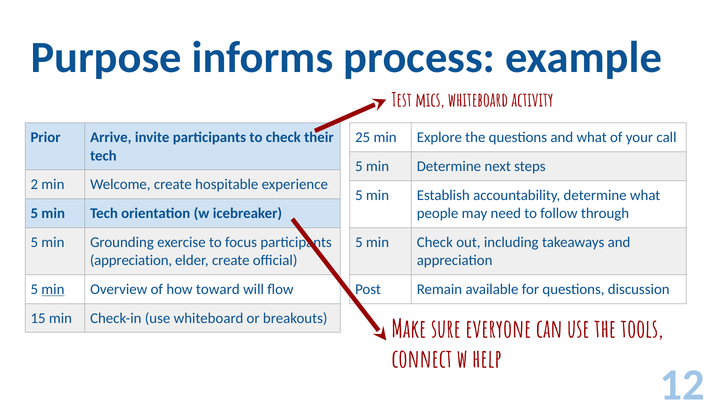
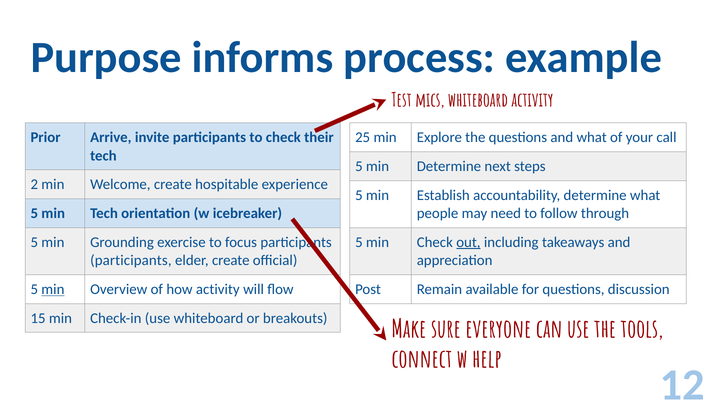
out underline: none -> present
appreciation at (131, 260): appreciation -> participants
how toward: toward -> activity
